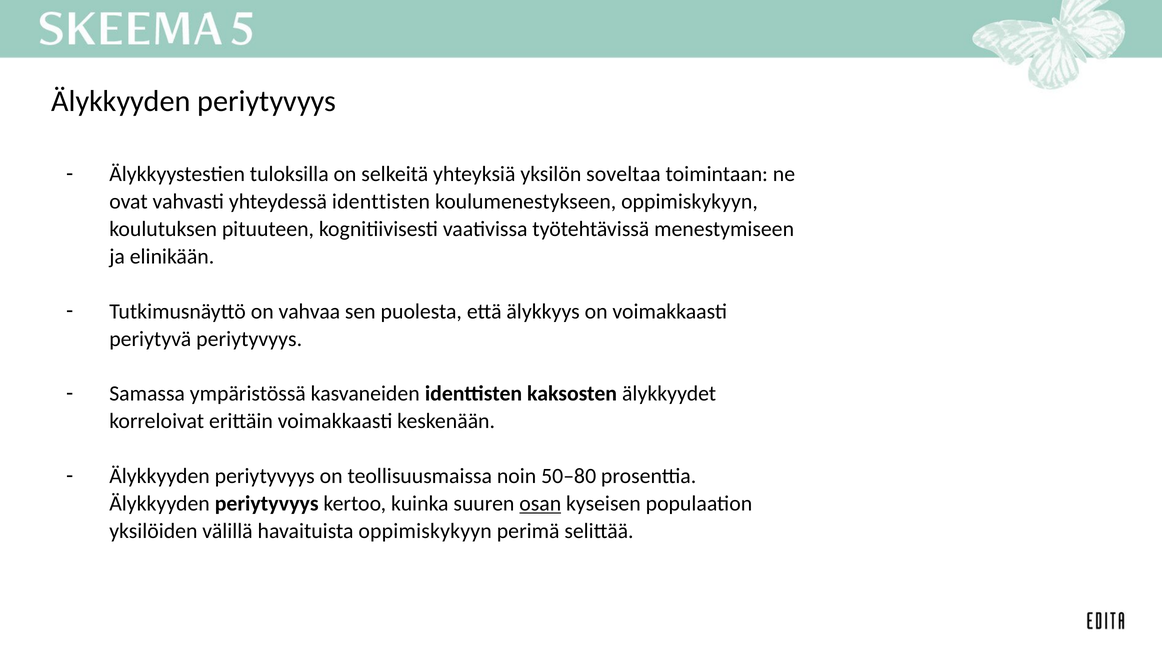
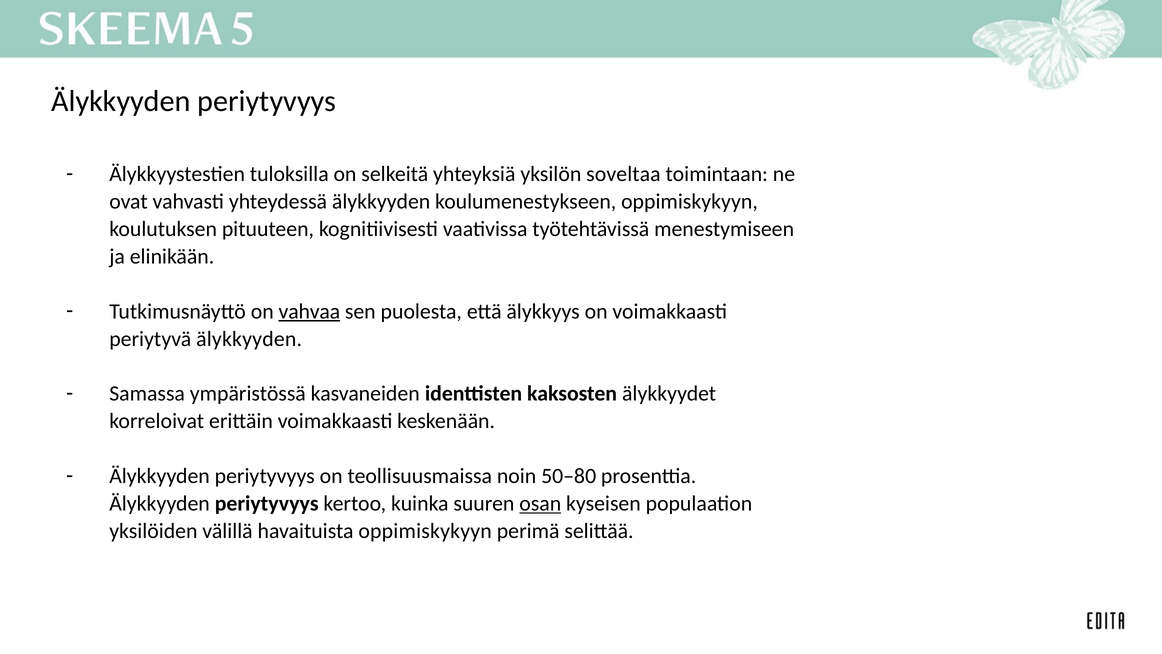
yhteydessä identtisten: identtisten -> älykkyyden
vahvaa underline: none -> present
periytyvä periytyvyys: periytyvyys -> älykkyyden
